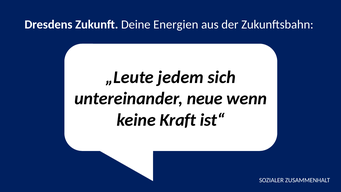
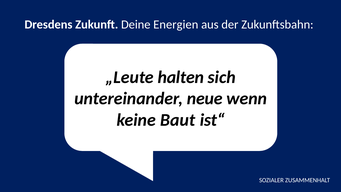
jedem: jedem -> halten
Kraft: Kraft -> Baut
